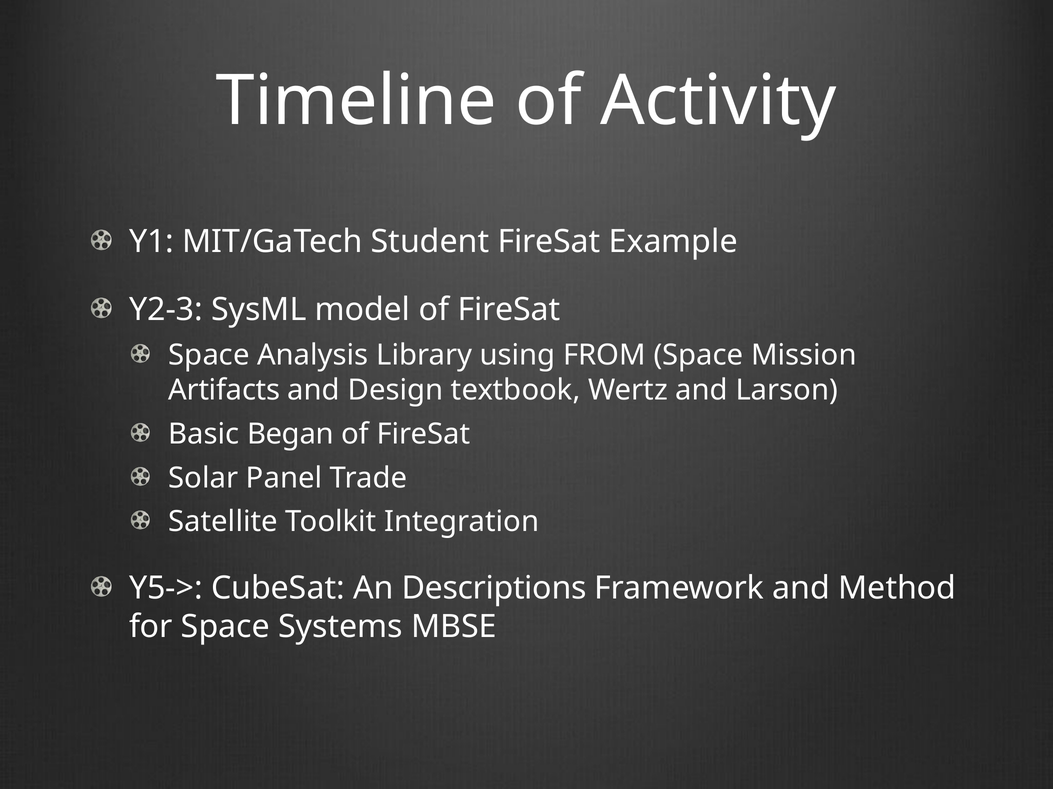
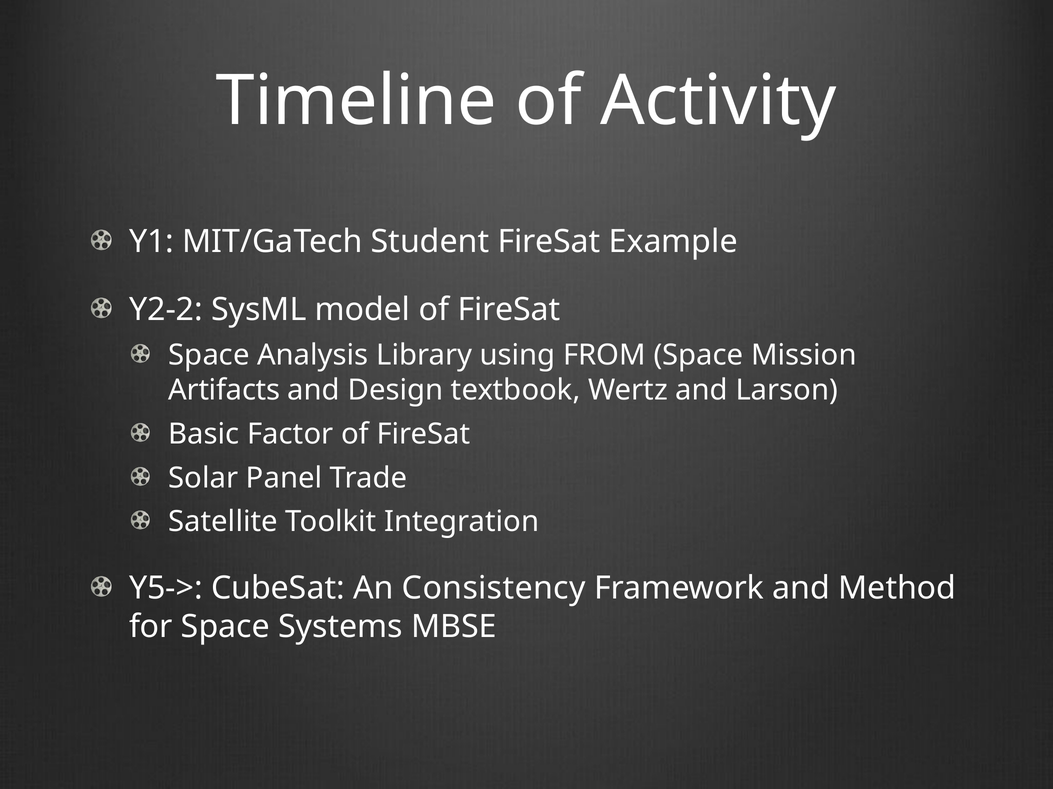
Y2-3: Y2-3 -> Y2-2
Began: Began -> Factor
Descriptions: Descriptions -> Consistency
